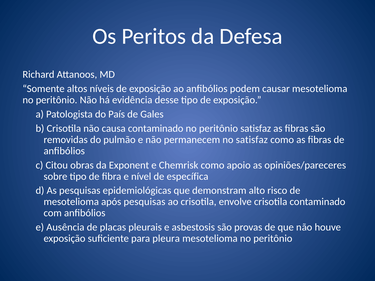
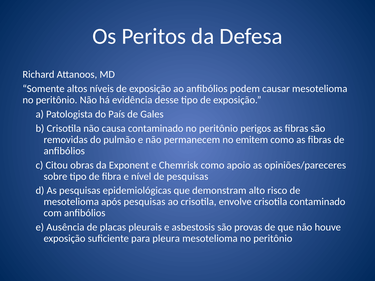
peritônio satisfaz: satisfaz -> perigos
no satisfaz: satisfaz -> emitem
de específica: específica -> pesquisas
